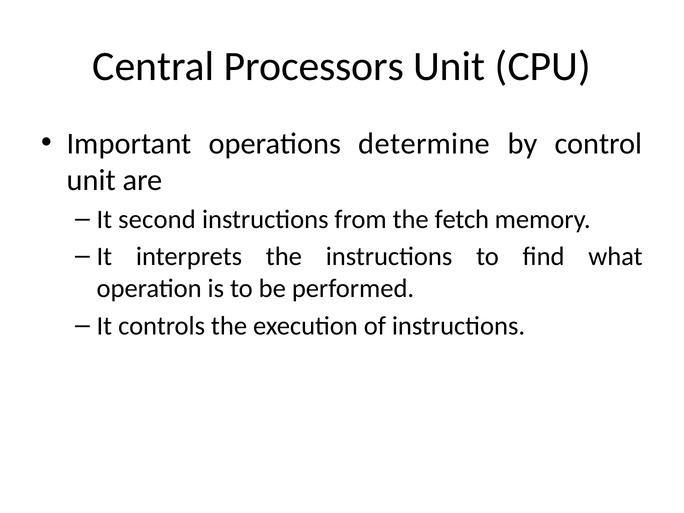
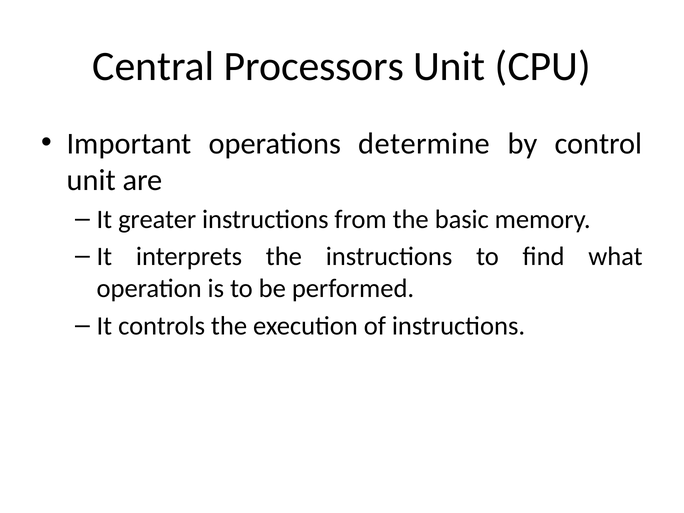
second: second -> greater
fetch: fetch -> basic
